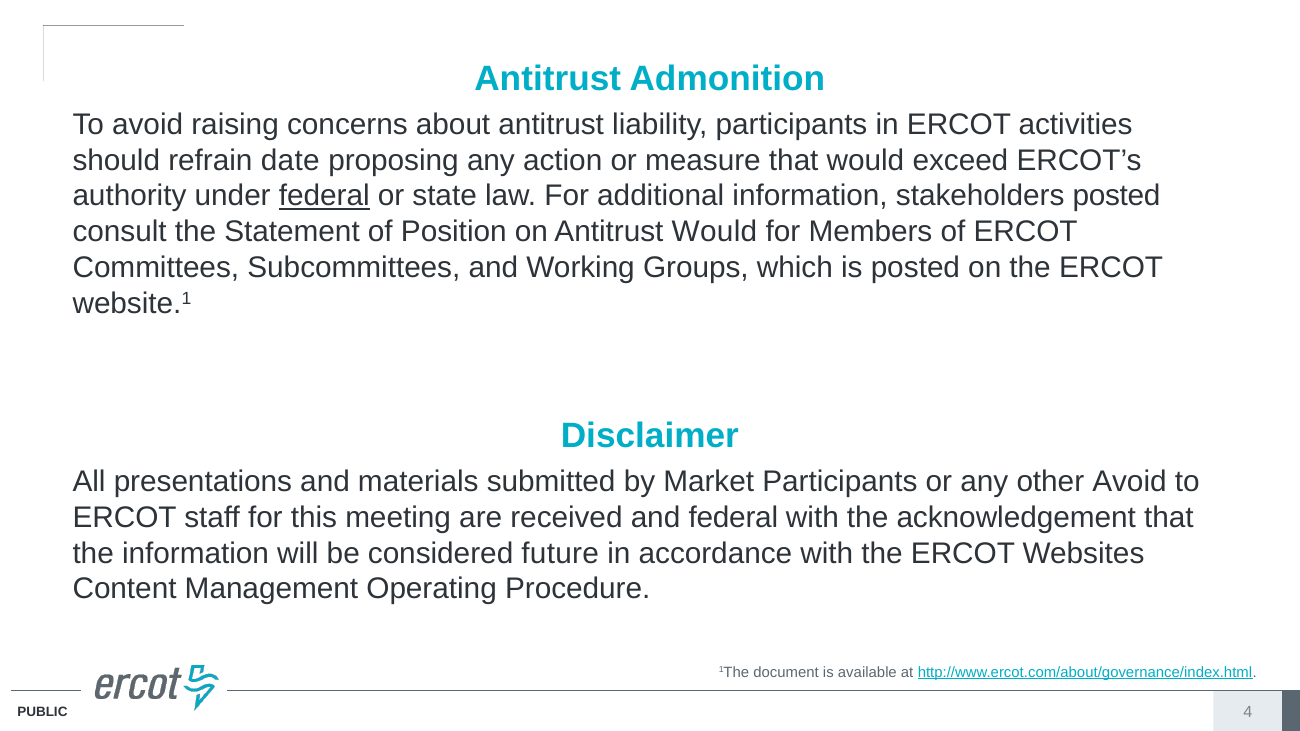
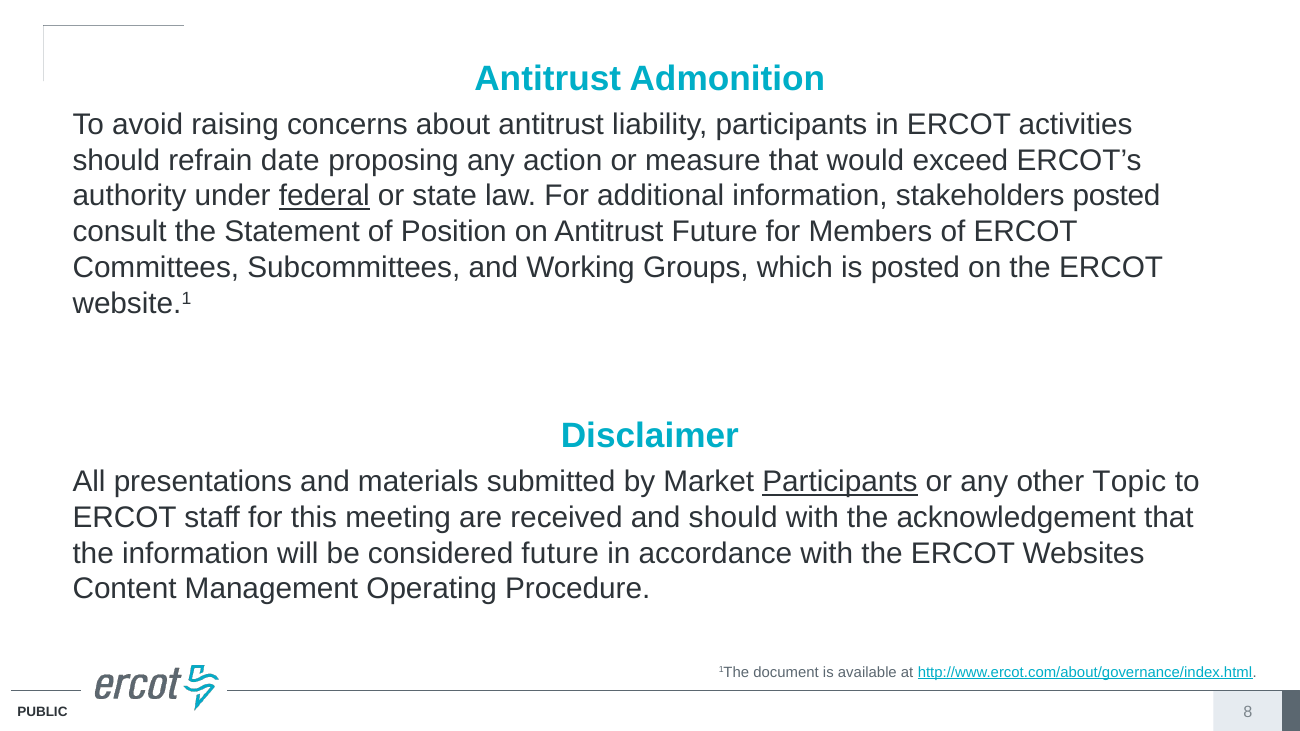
Antitrust Would: Would -> Future
Participants at (840, 482) underline: none -> present
other Avoid: Avoid -> Topic
and federal: federal -> should
4: 4 -> 8
